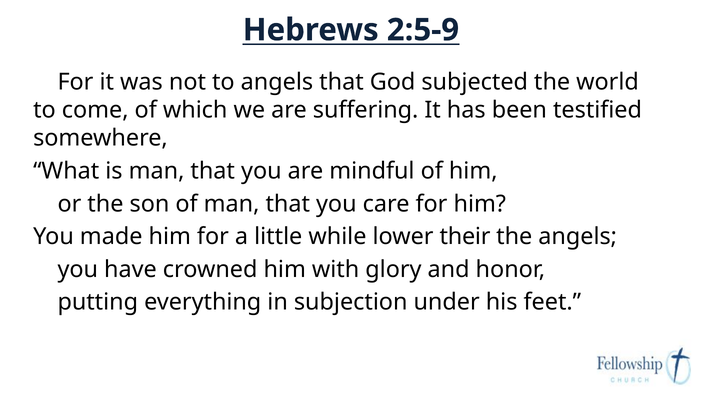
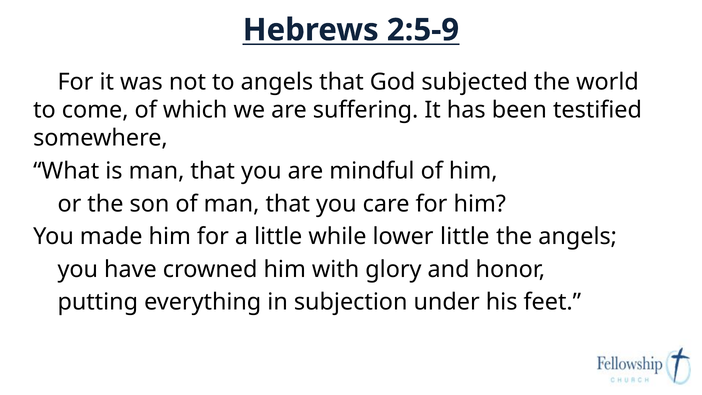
lower their: their -> little
